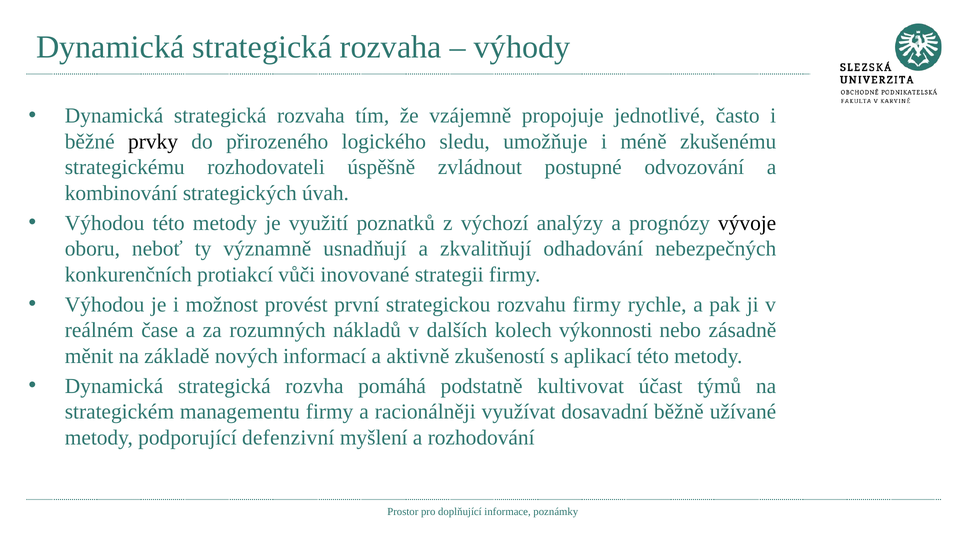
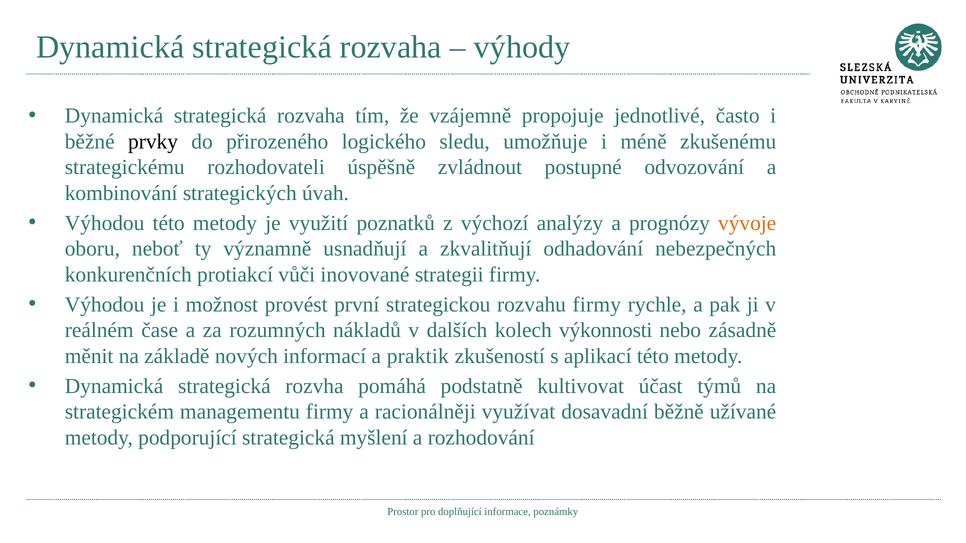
vývoje colour: black -> orange
aktivně: aktivně -> praktik
podporující defenzivní: defenzivní -> strategická
